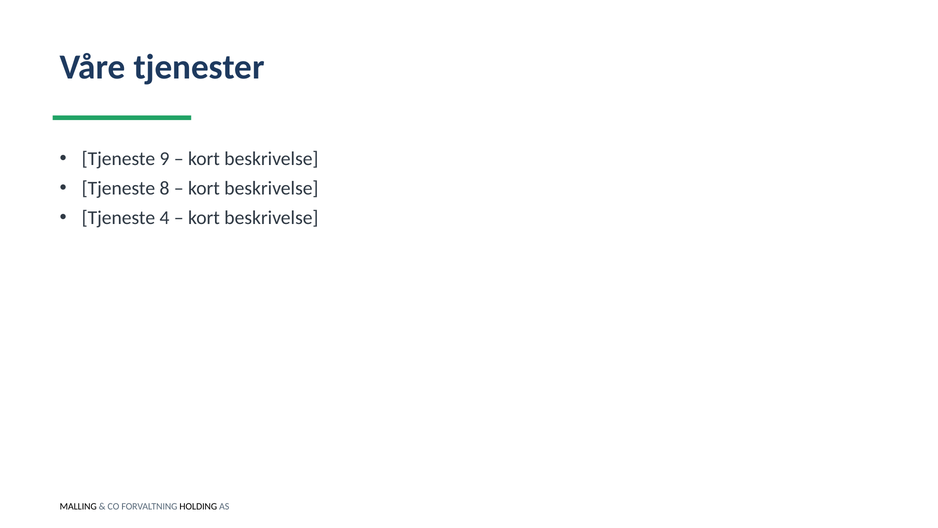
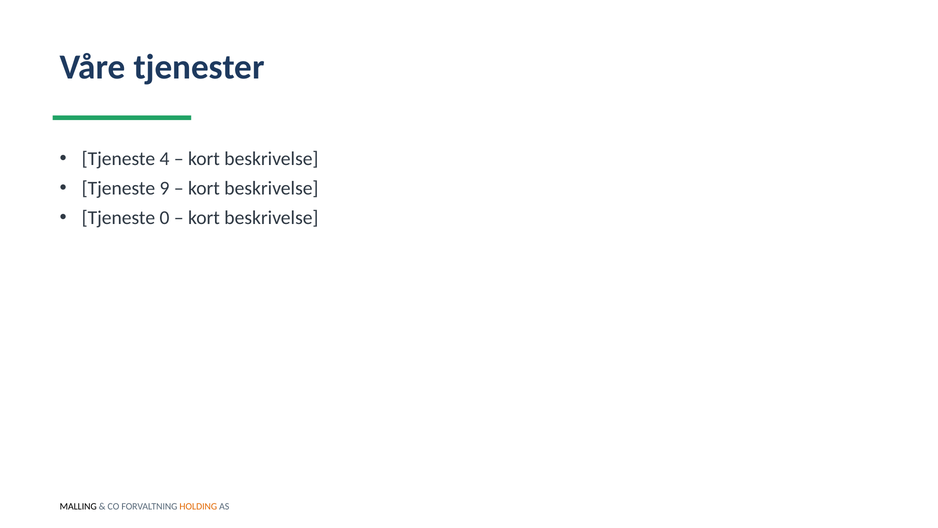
9: 9 -> 4
8: 8 -> 9
4: 4 -> 0
HOLDING colour: black -> orange
